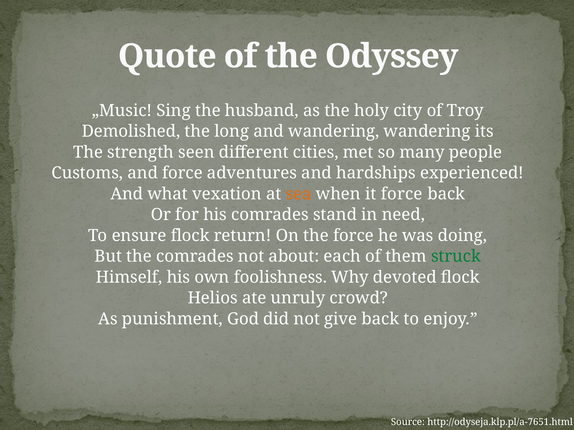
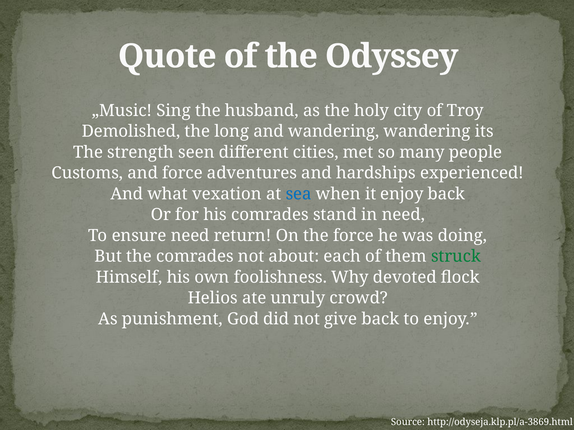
sea colour: orange -> blue
it force: force -> enjoy
ensure flock: flock -> need
http://odyseja.klp.pl/a-7651.html: http://odyseja.klp.pl/a-7651.html -> http://odyseja.klp.pl/a-3869.html
